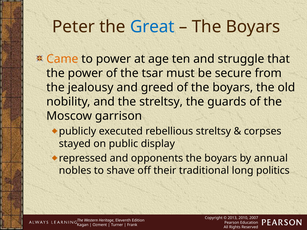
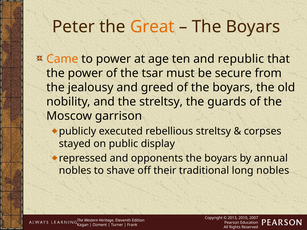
Great colour: blue -> orange
struggle: struggle -> republic
long politics: politics -> nobles
